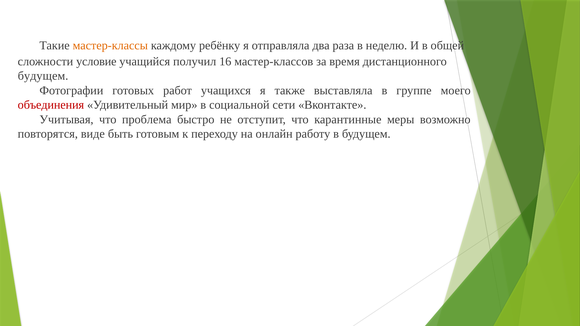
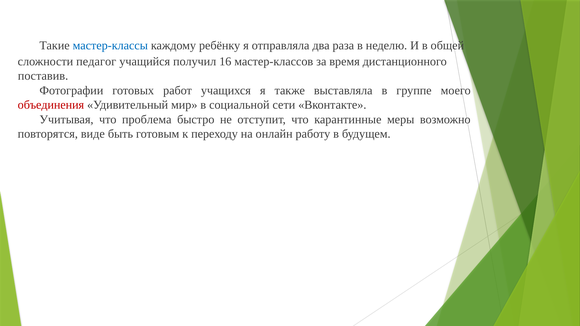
мастер-классы colour: orange -> blue
условие: условие -> педагог
будущем at (43, 76): будущем -> поставив
